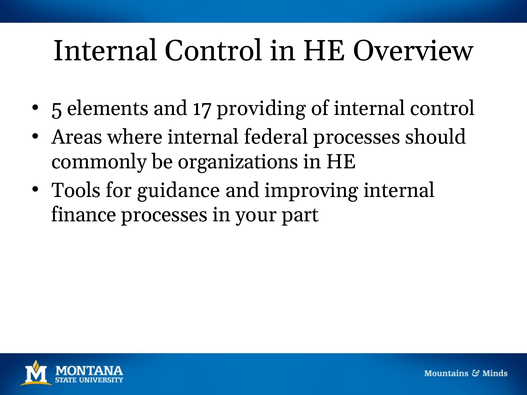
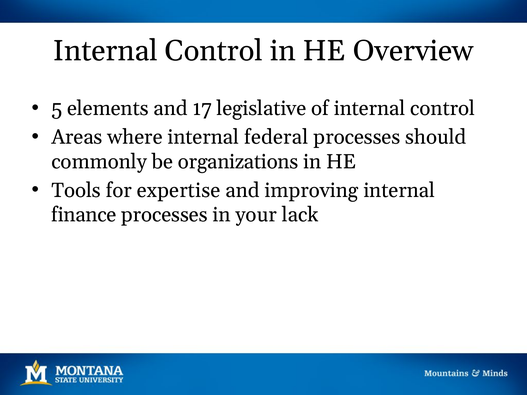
providing: providing -> legislative
guidance: guidance -> expertise
part: part -> lack
